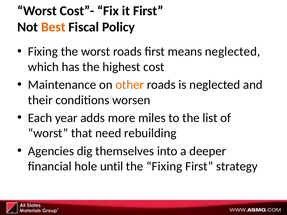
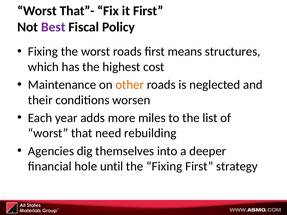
Cost”-: Cost”- -> That”-
Best colour: orange -> purple
means neglected: neglected -> structures
